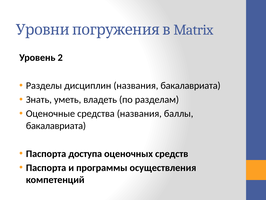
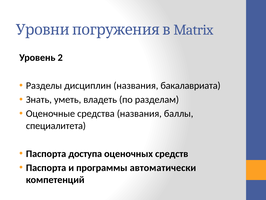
бакалавриата at (56, 125): бакалавриата -> специалитета
осуществления: осуществления -> автоматически
